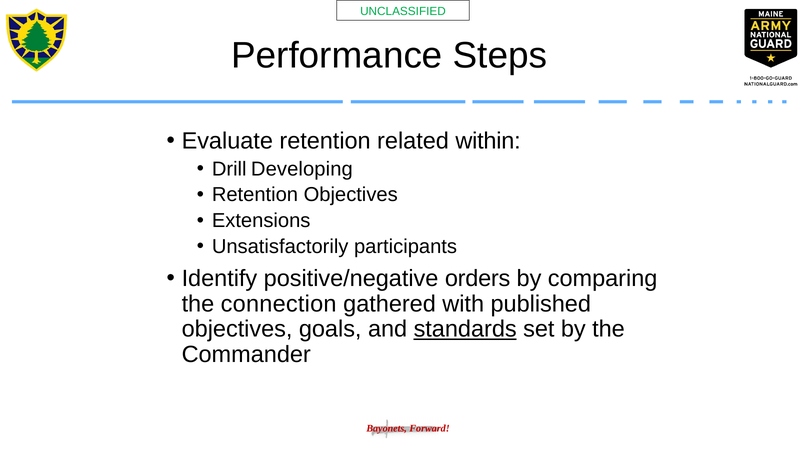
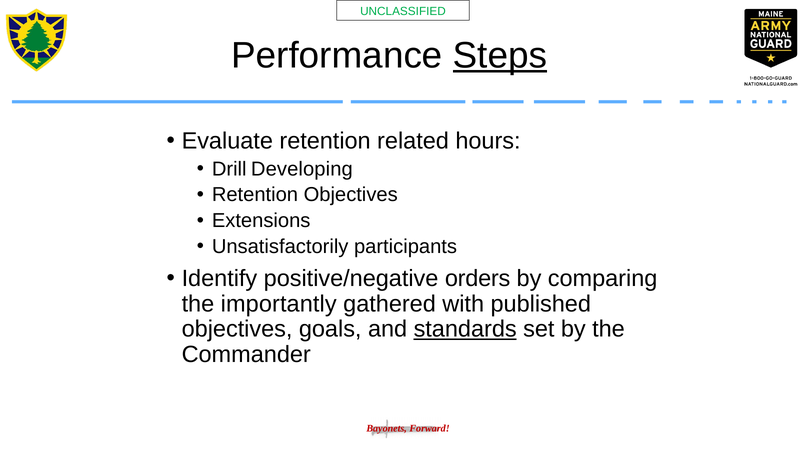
Steps underline: none -> present
within: within -> hours
connection: connection -> importantly
